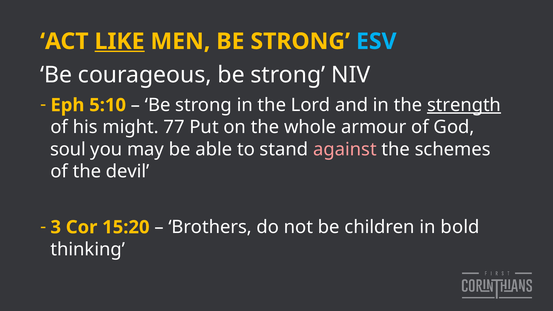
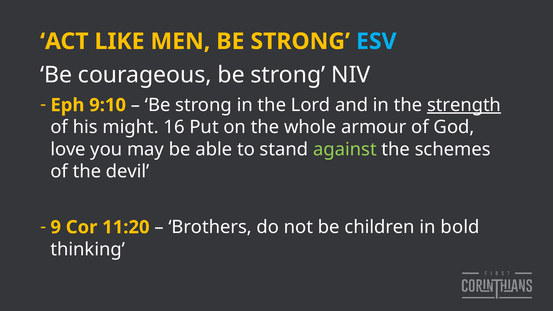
LIKE underline: present -> none
5:10: 5:10 -> 9:10
77: 77 -> 16
soul: soul -> love
against colour: pink -> light green
3: 3 -> 9
15:20: 15:20 -> 11:20
